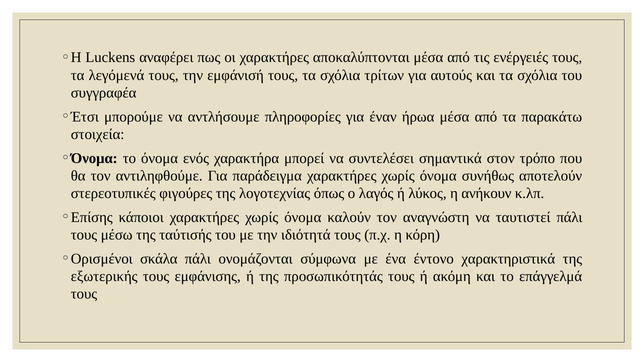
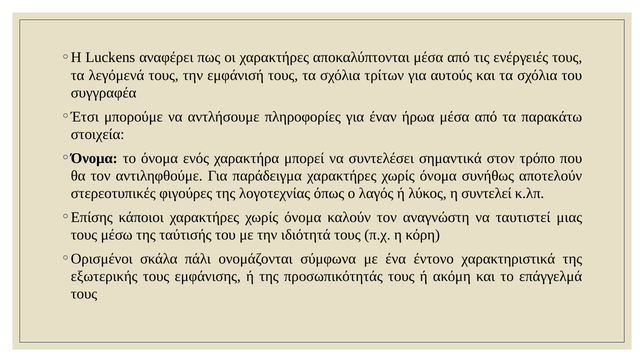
ανήκουν: ανήκουν -> συντελεί
ταυτιστεί πάλι: πάλι -> μιας
